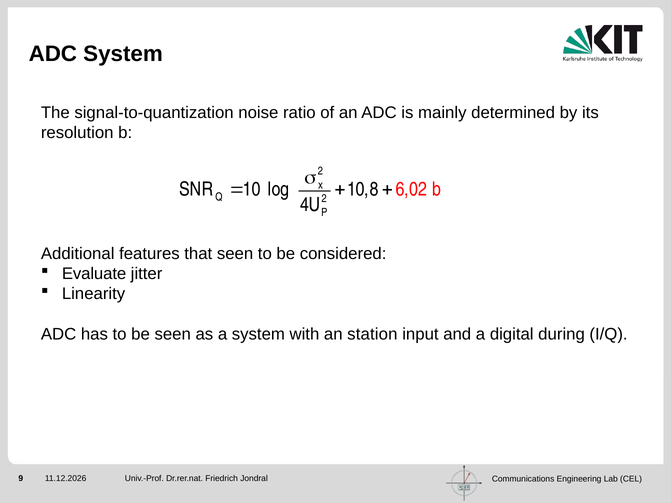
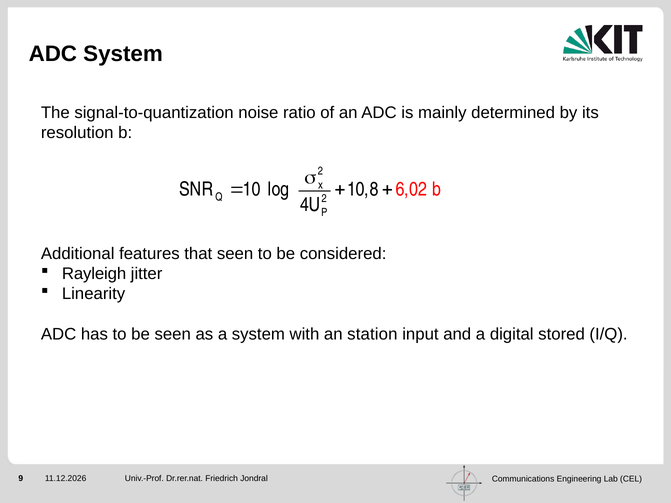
Evaluate: Evaluate -> Rayleigh
during: during -> stored
